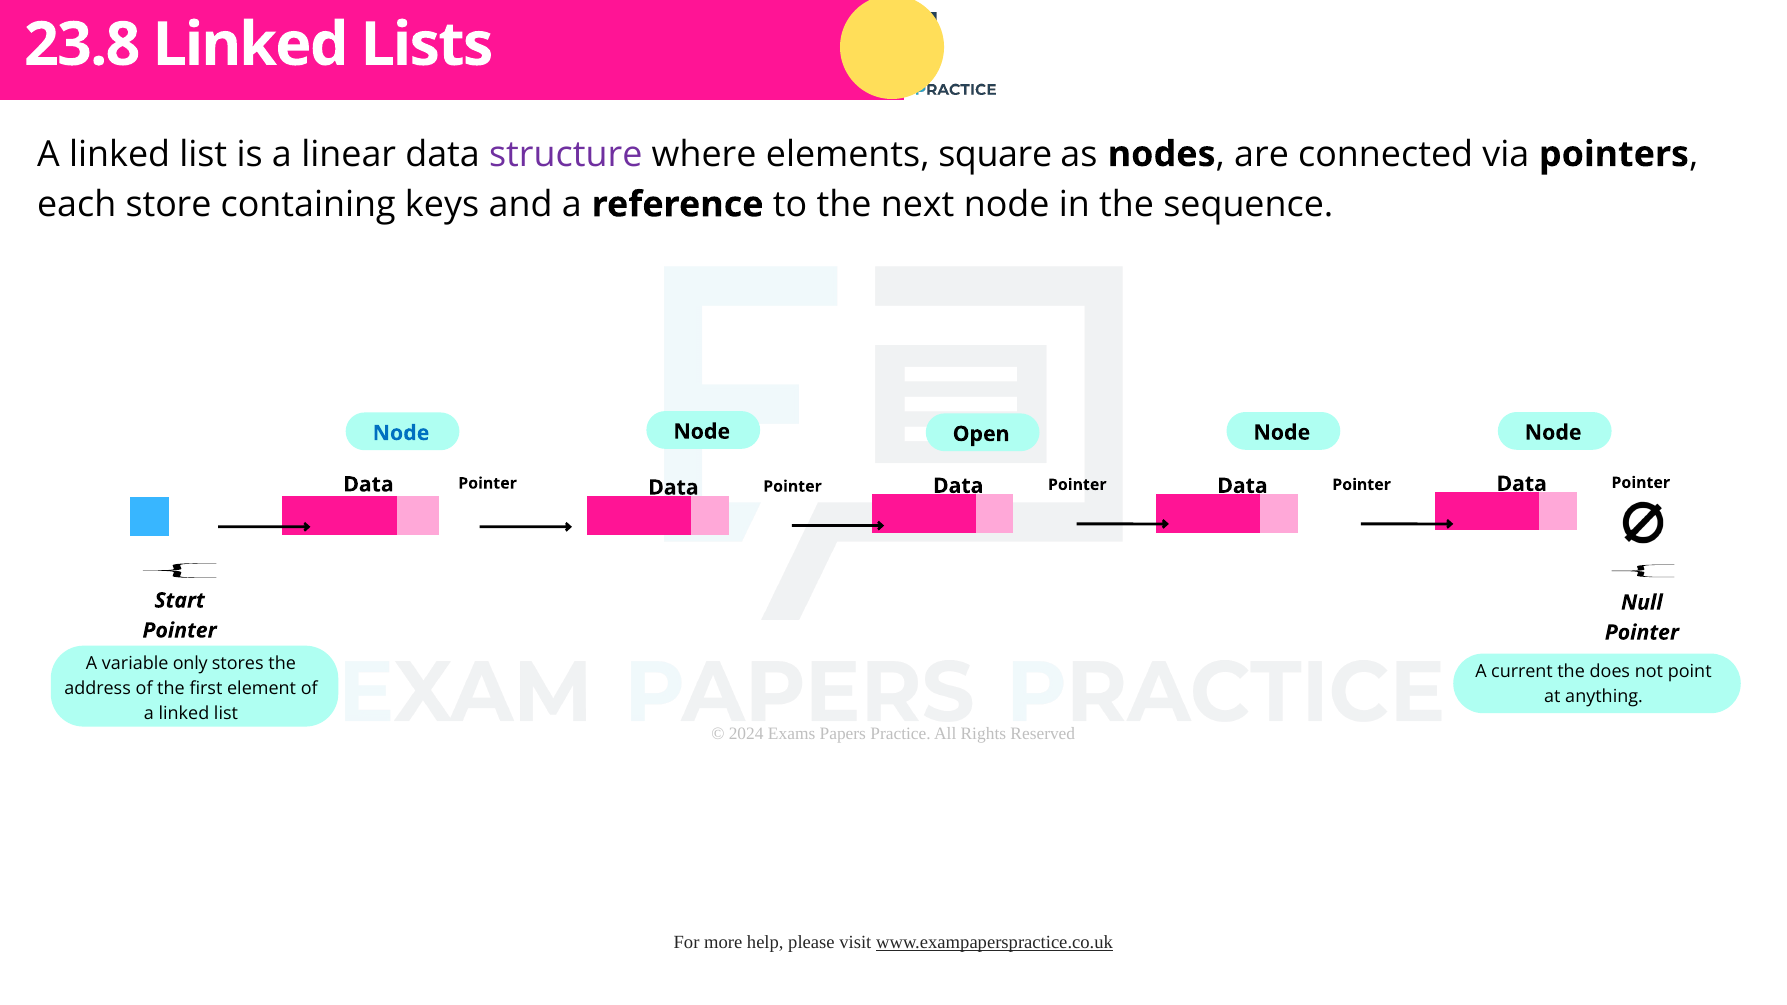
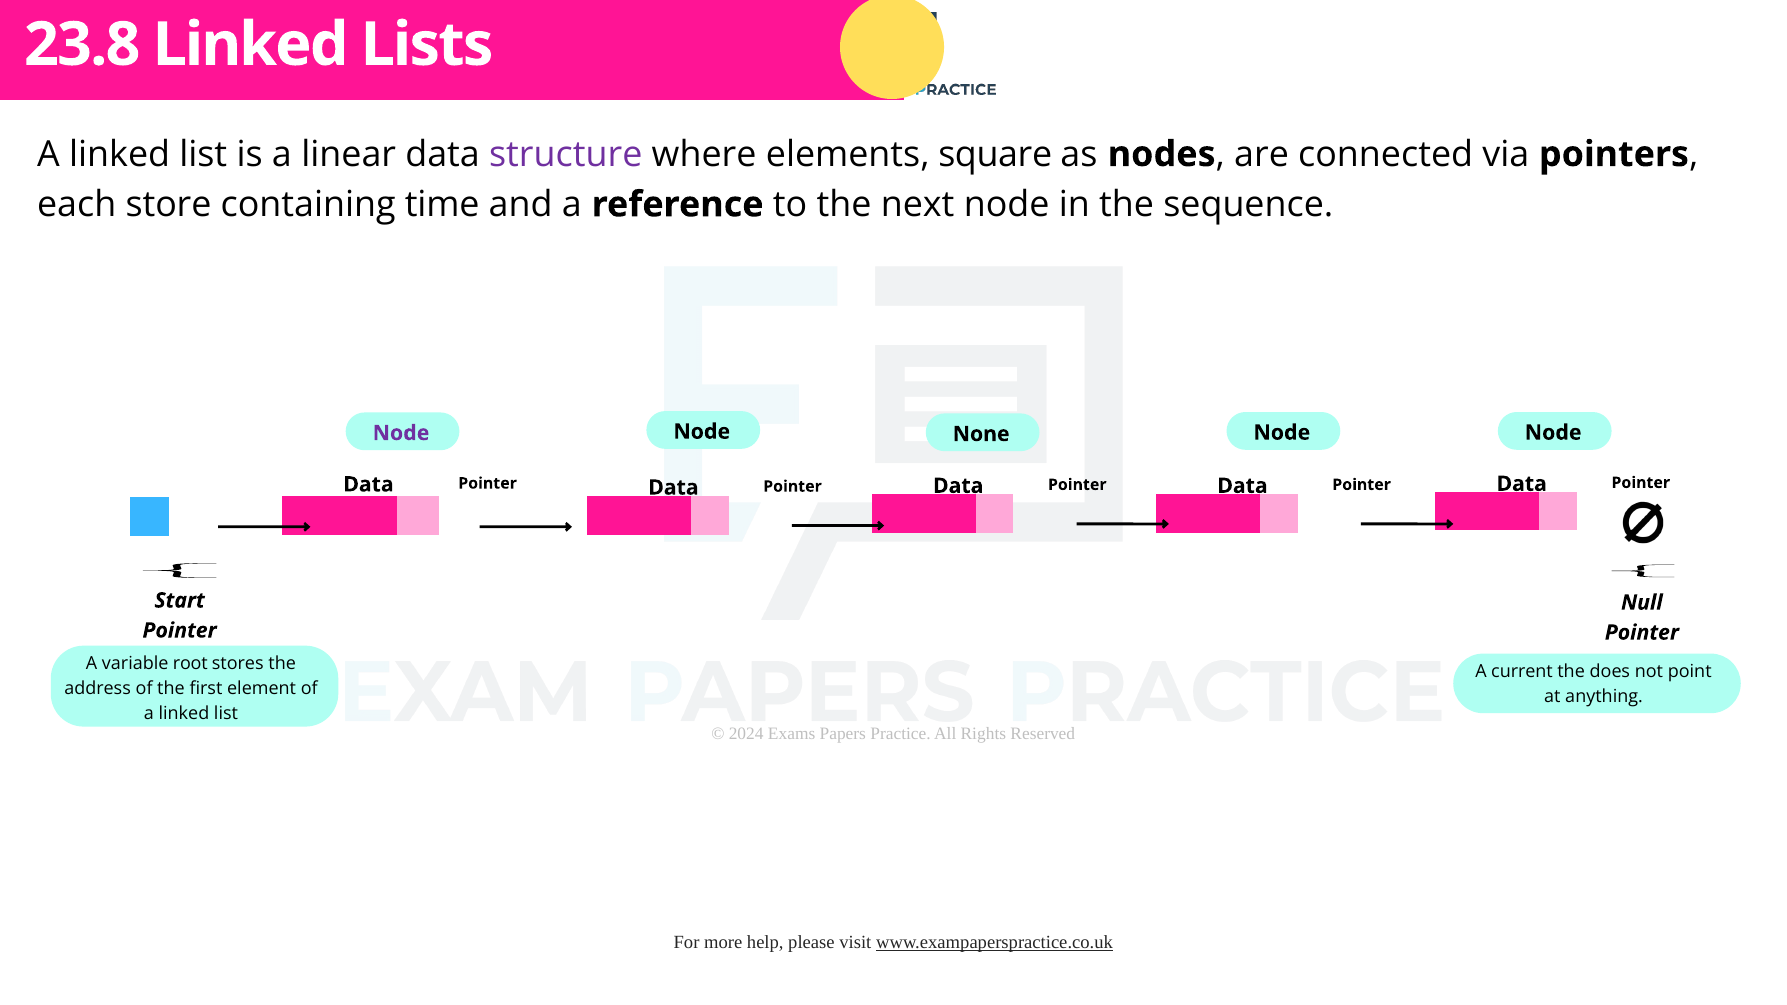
keys: keys -> time
Open: Open -> None
Node at (401, 433) colour: blue -> purple
only: only -> root
